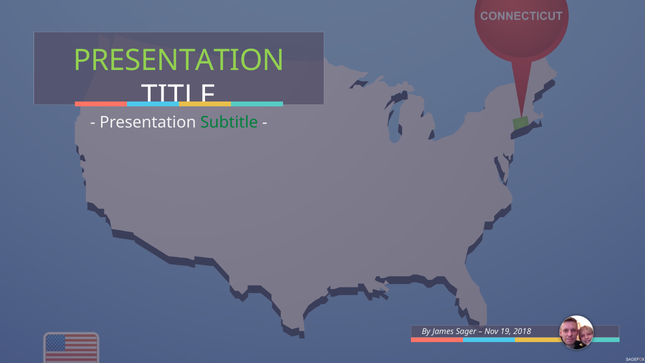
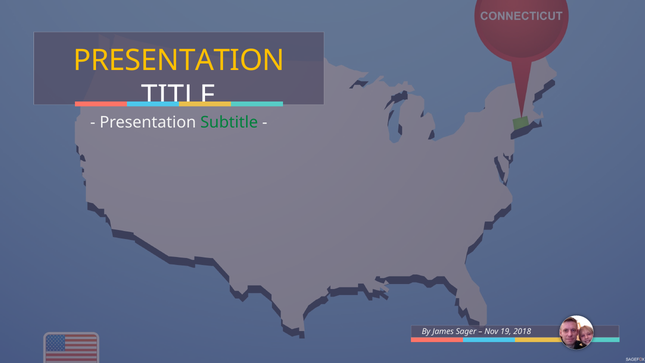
PRESENTATION at (179, 61) colour: light green -> yellow
